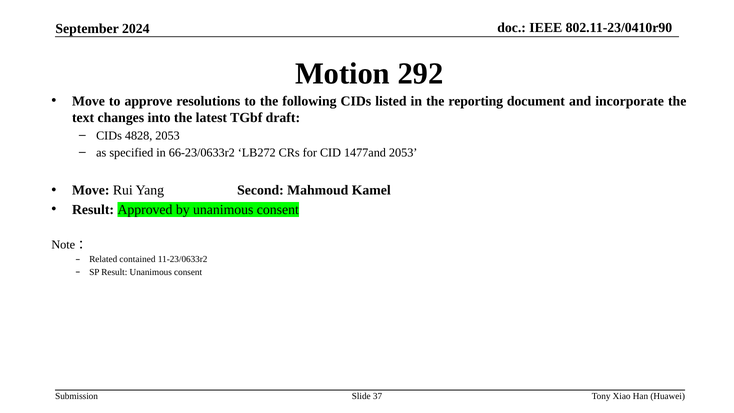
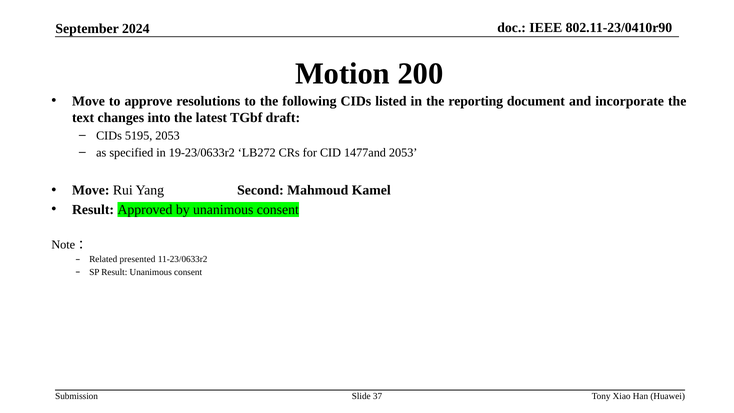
292: 292 -> 200
4828: 4828 -> 5195
66-23/0633r2: 66-23/0633r2 -> 19-23/0633r2
contained: contained -> presented
